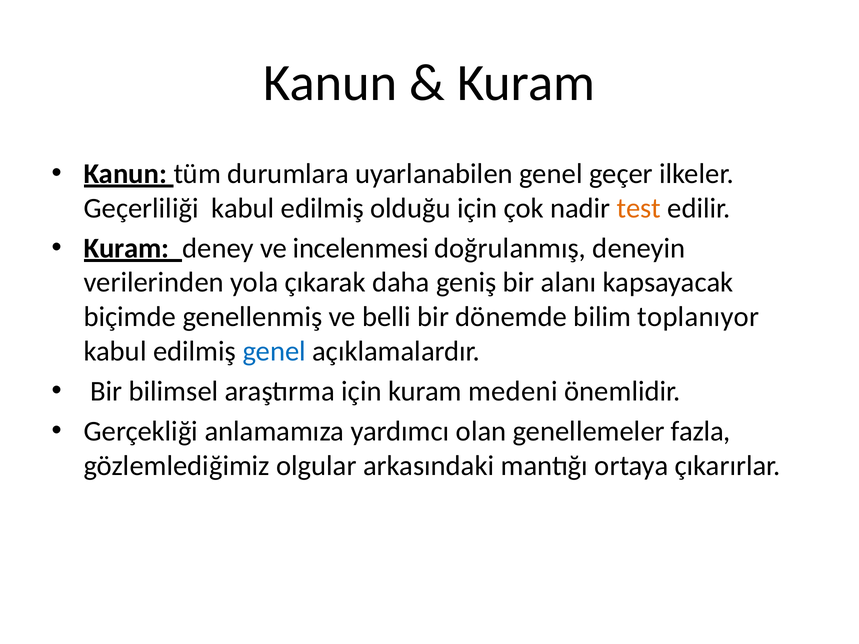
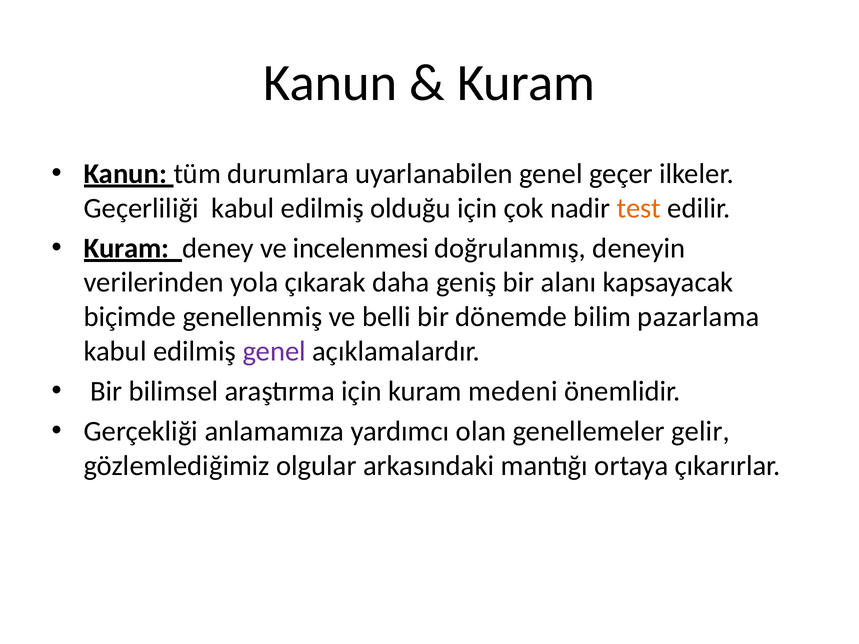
toplanıyor: toplanıyor -> pazarlama
genel at (274, 351) colour: blue -> purple
fazla: fazla -> gelir
